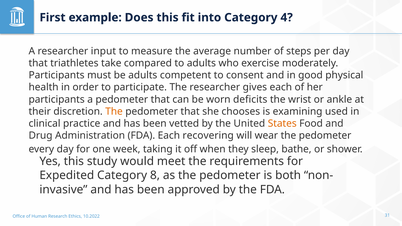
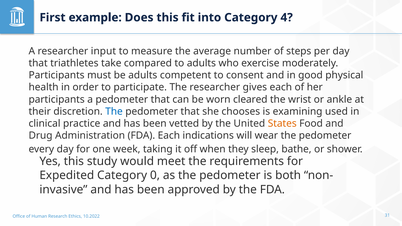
deficits: deficits -> cleared
The at (114, 111) colour: orange -> blue
recovering: recovering -> indications
8: 8 -> 0
